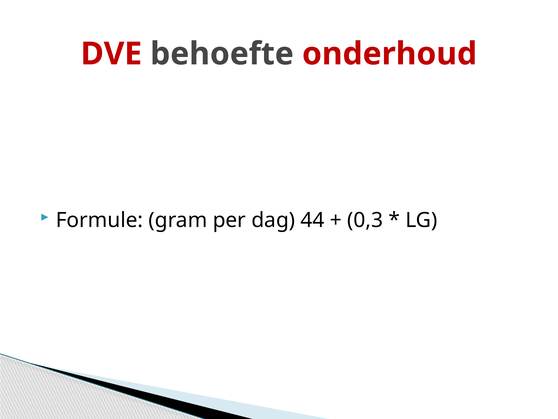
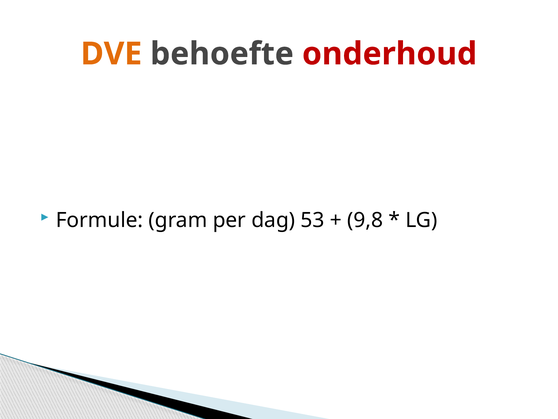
DVE colour: red -> orange
44: 44 -> 53
0,3: 0,3 -> 9,8
